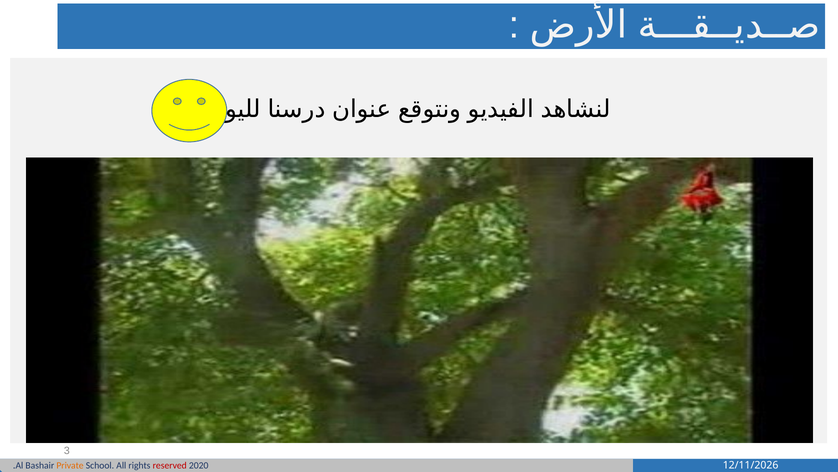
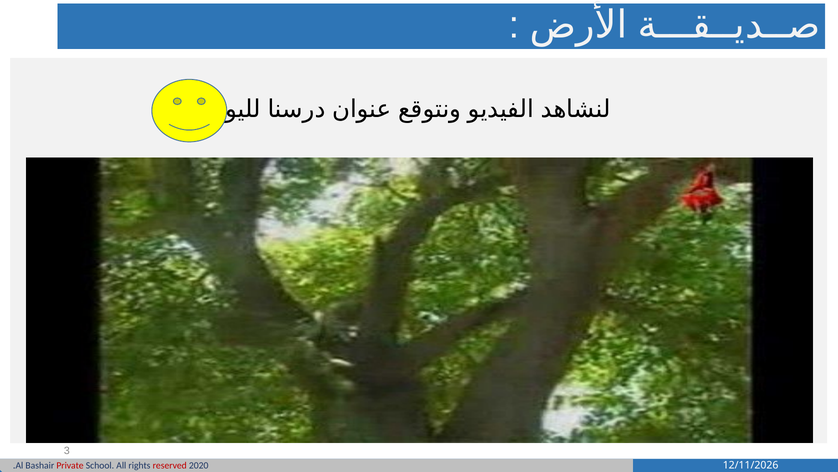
Private colour: orange -> red
